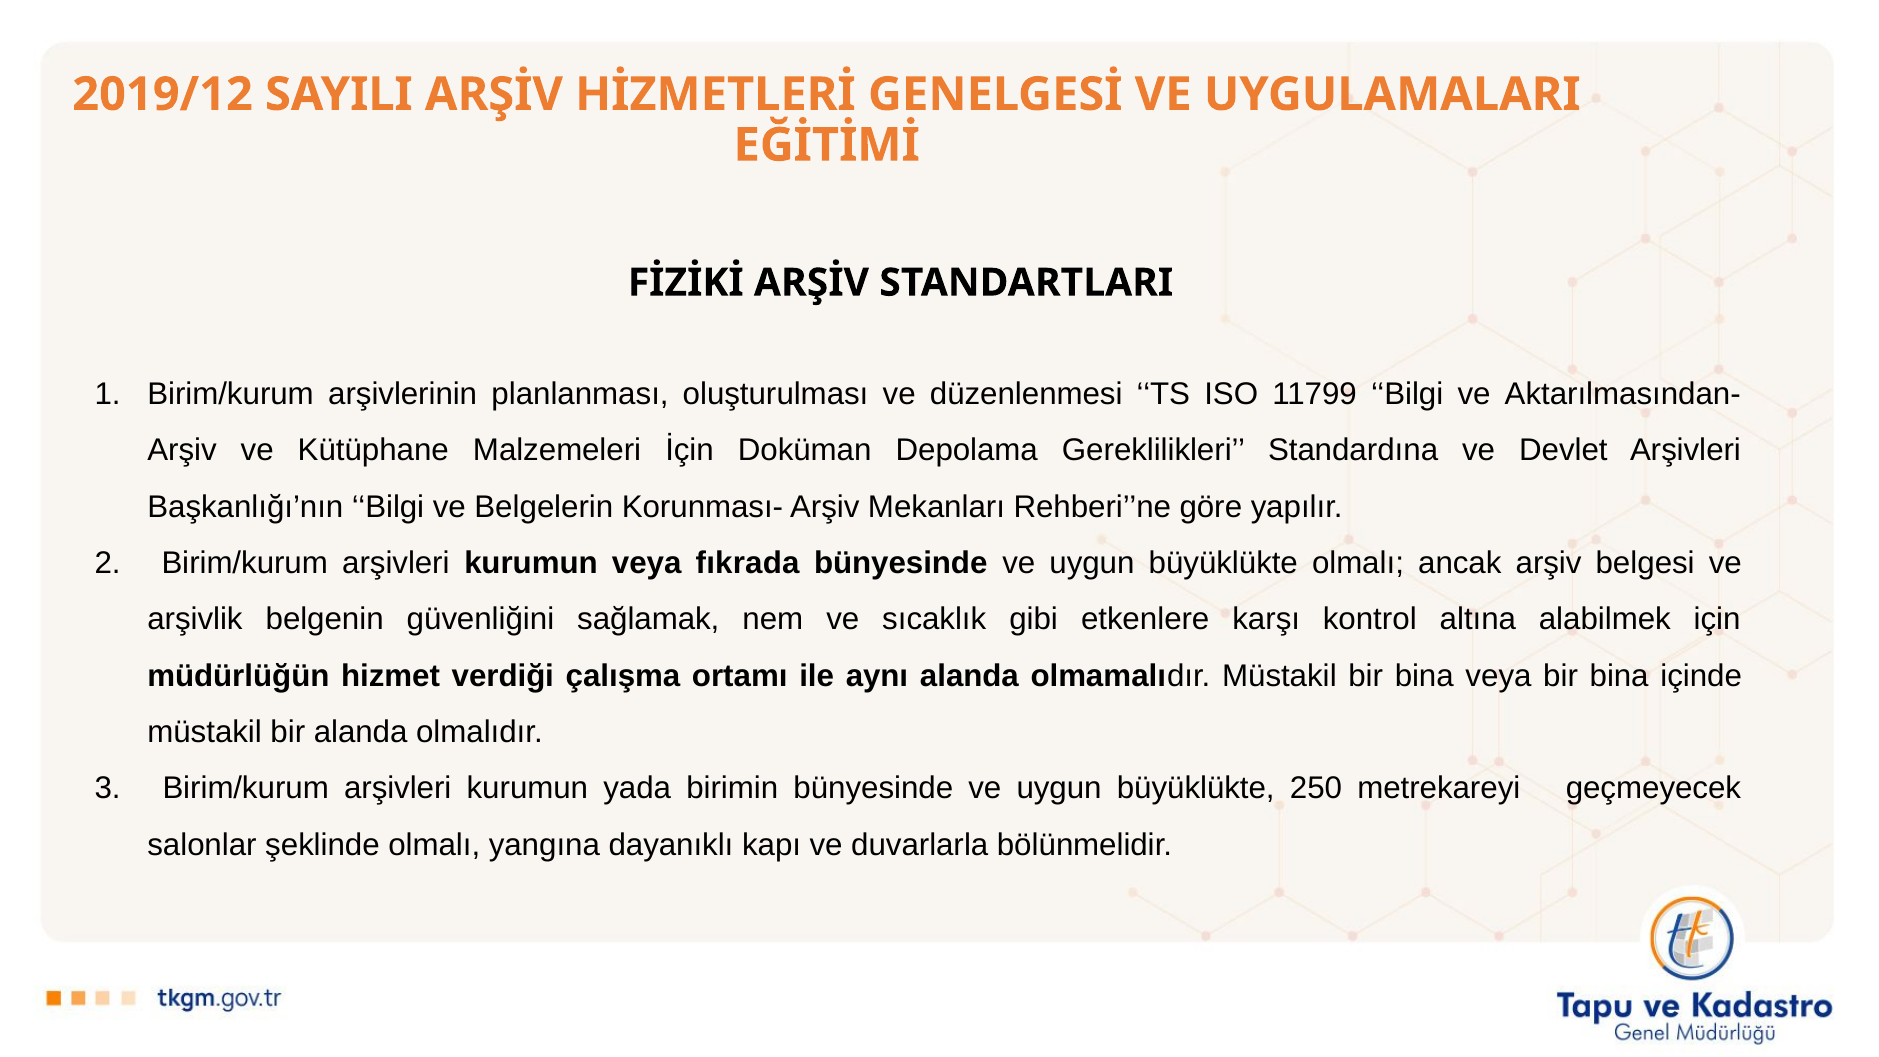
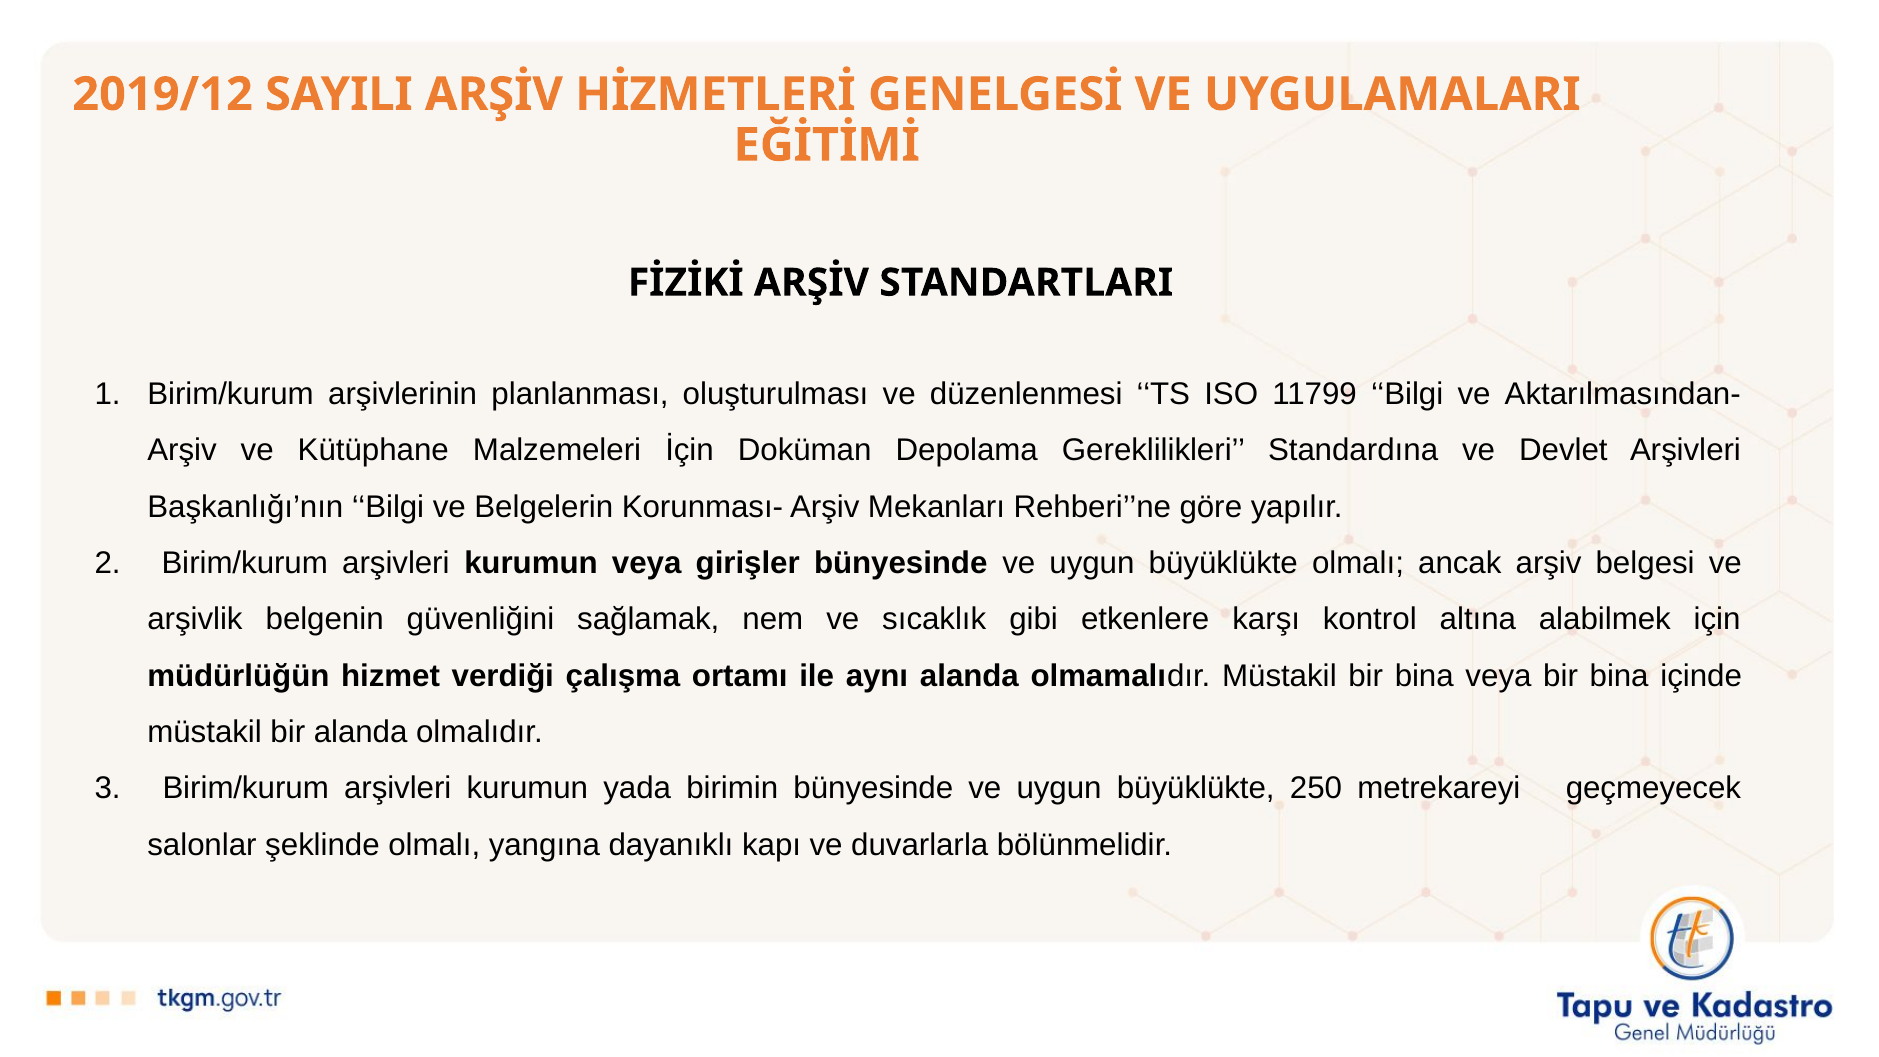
fıkrada: fıkrada -> girişler
